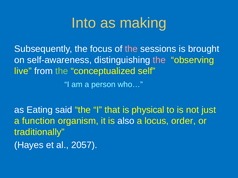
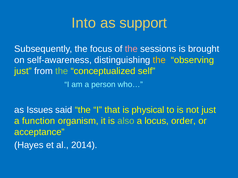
making: making -> support
the at (159, 60) colour: pink -> yellow
live at (23, 71): live -> just
Eating: Eating -> Issues
also colour: white -> light green
traditionally: traditionally -> acceptance
2057: 2057 -> 2014
